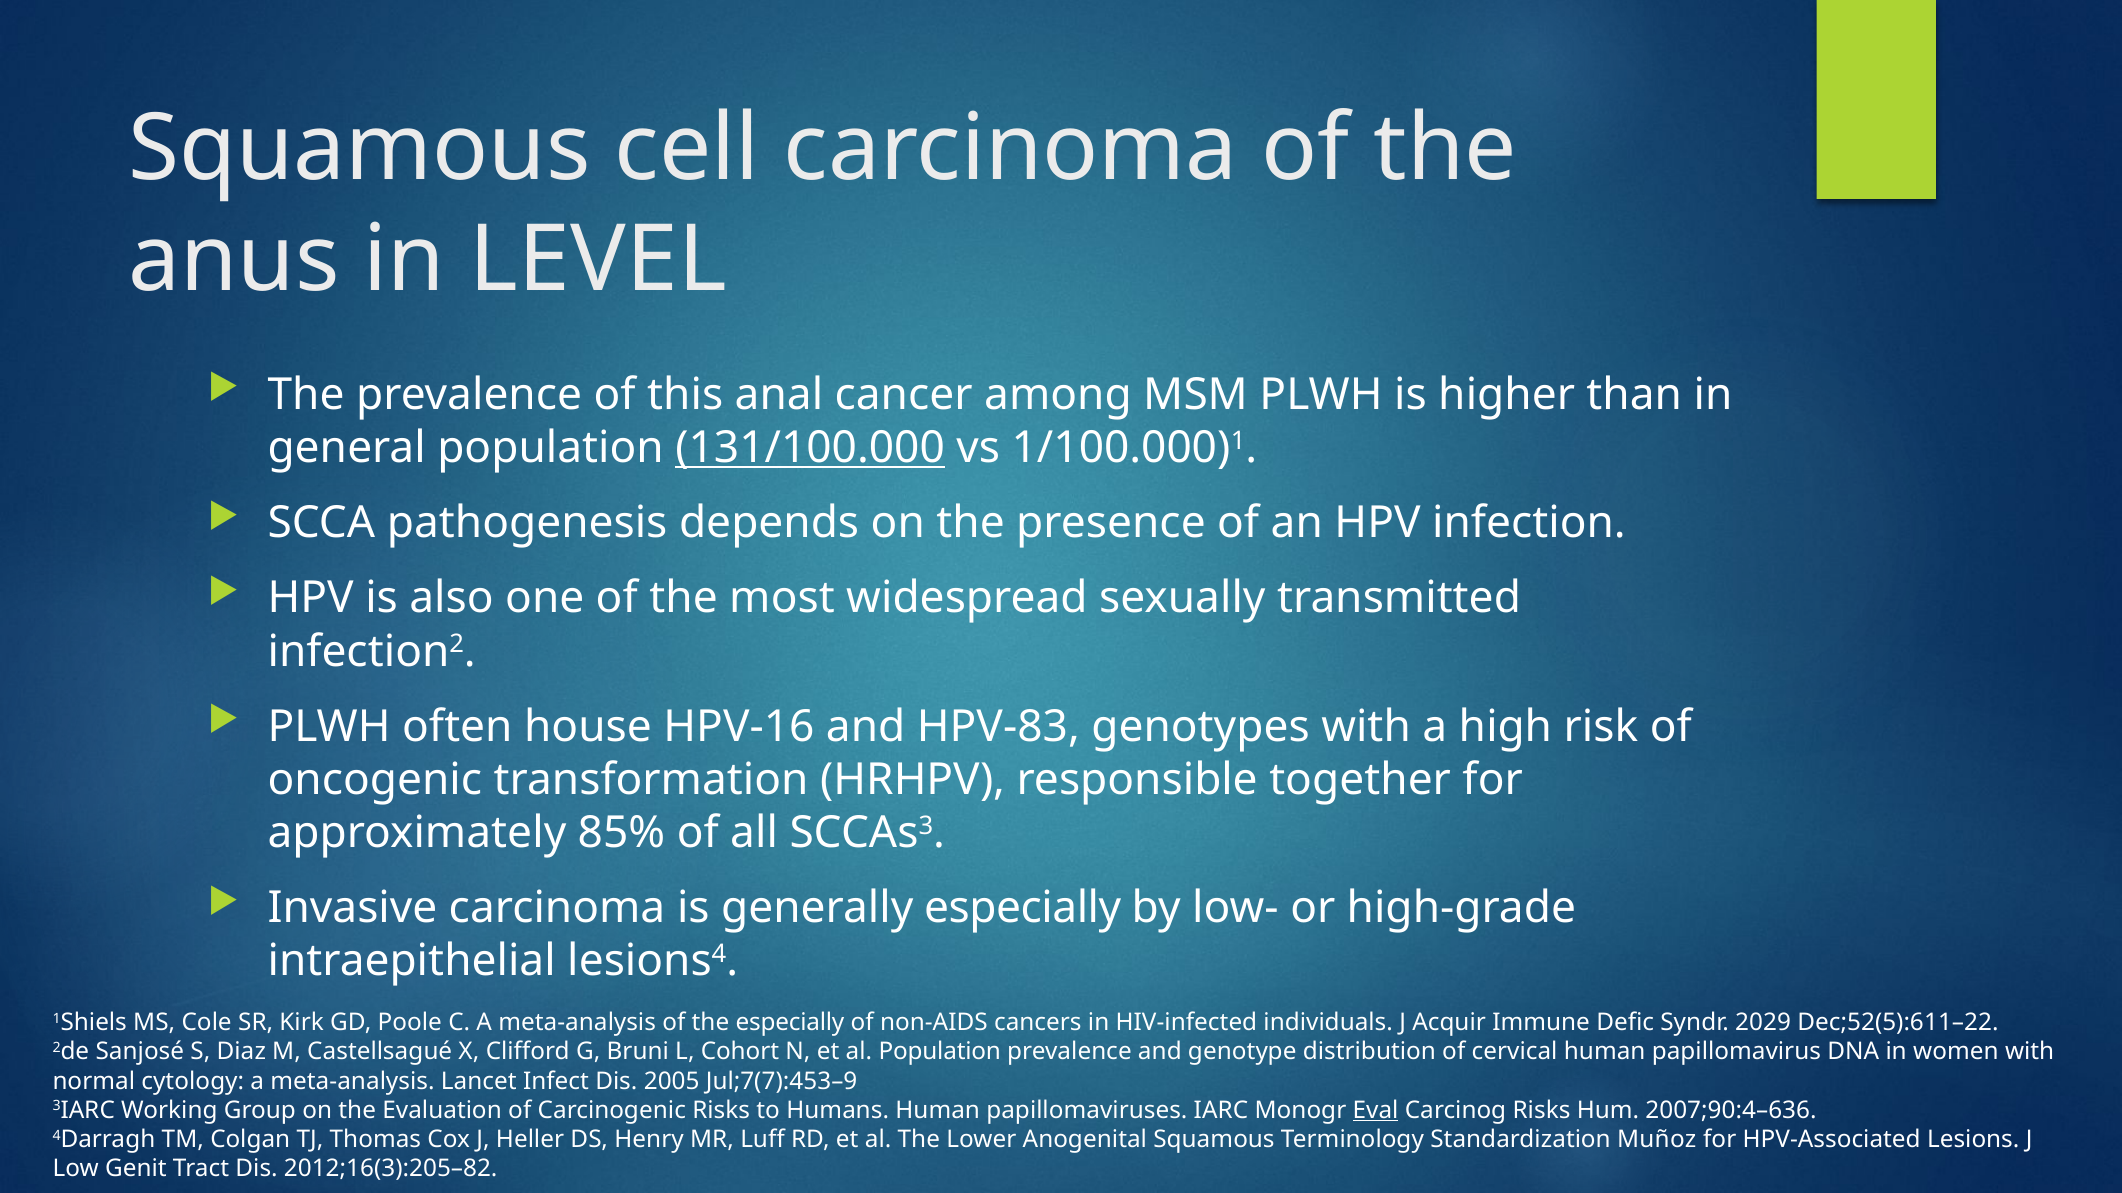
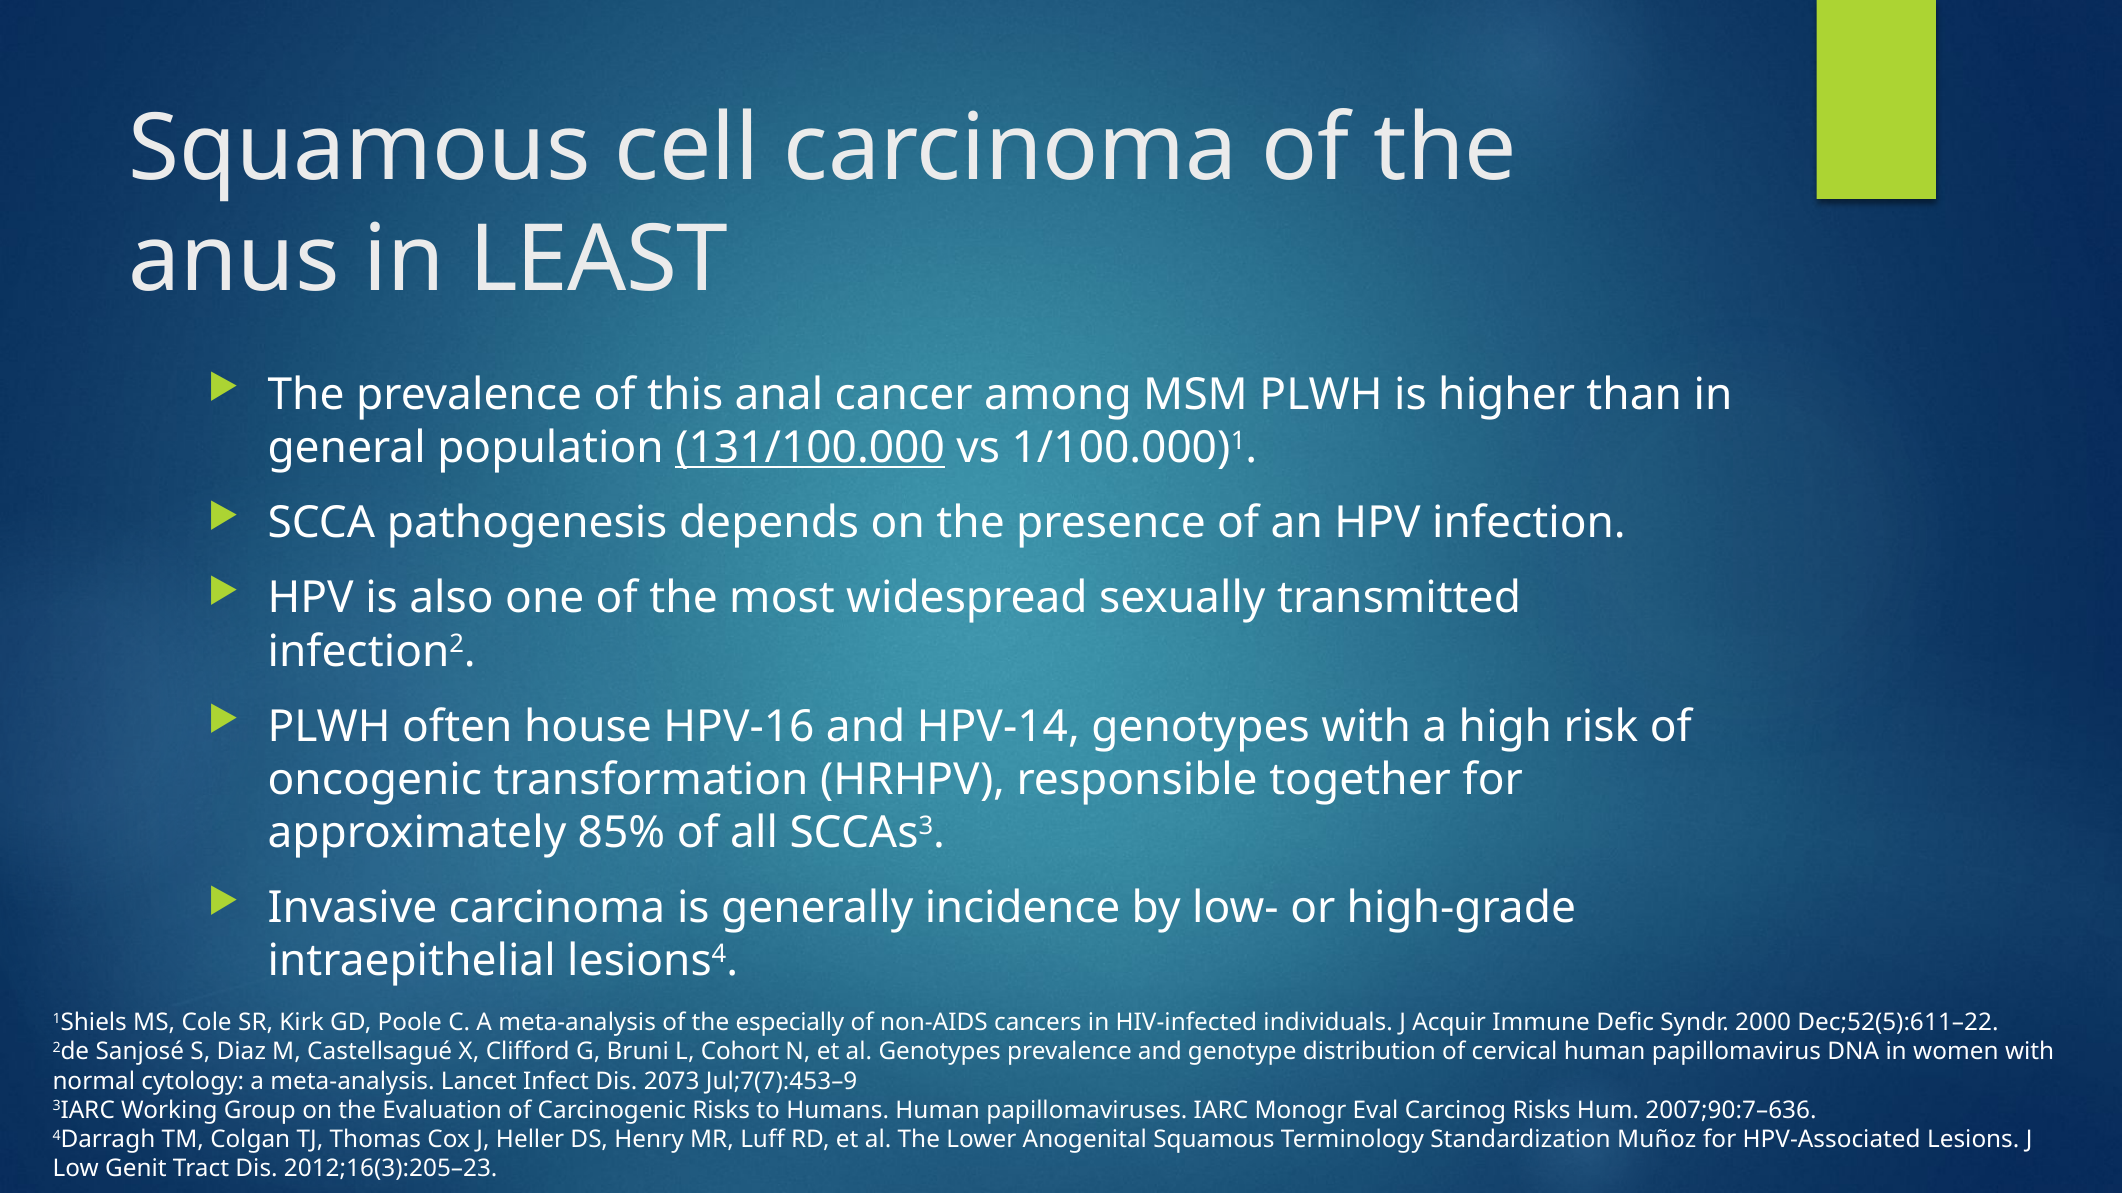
LEVEL: LEVEL -> LEAST
HPV-83: HPV-83 -> HPV-14
generally especially: especially -> incidence
2029: 2029 -> 2000
al Population: Population -> Genotypes
2005: 2005 -> 2073
Eval underline: present -> none
2007;90:4–636: 2007;90:4–636 -> 2007;90:7–636
2012;16(3):205–82: 2012;16(3):205–82 -> 2012;16(3):205–23
